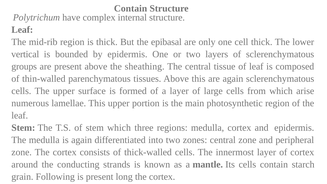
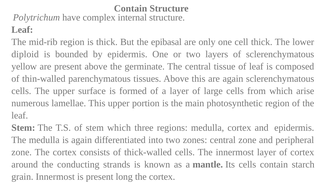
vertical: vertical -> diploid
groups: groups -> yellow
sheathing: sheathing -> germinate
grain Following: Following -> Innermost
